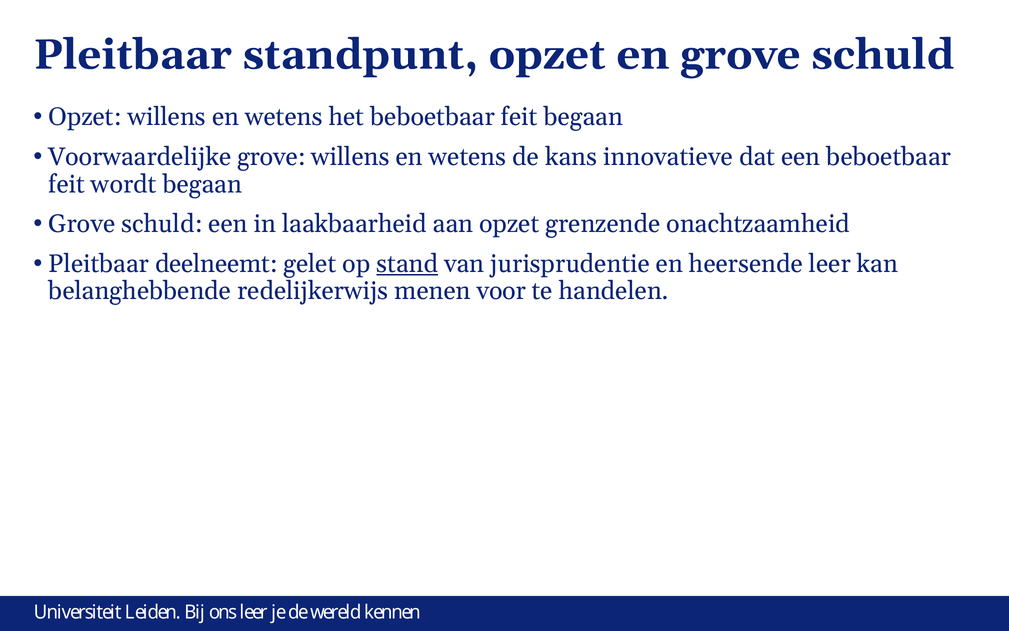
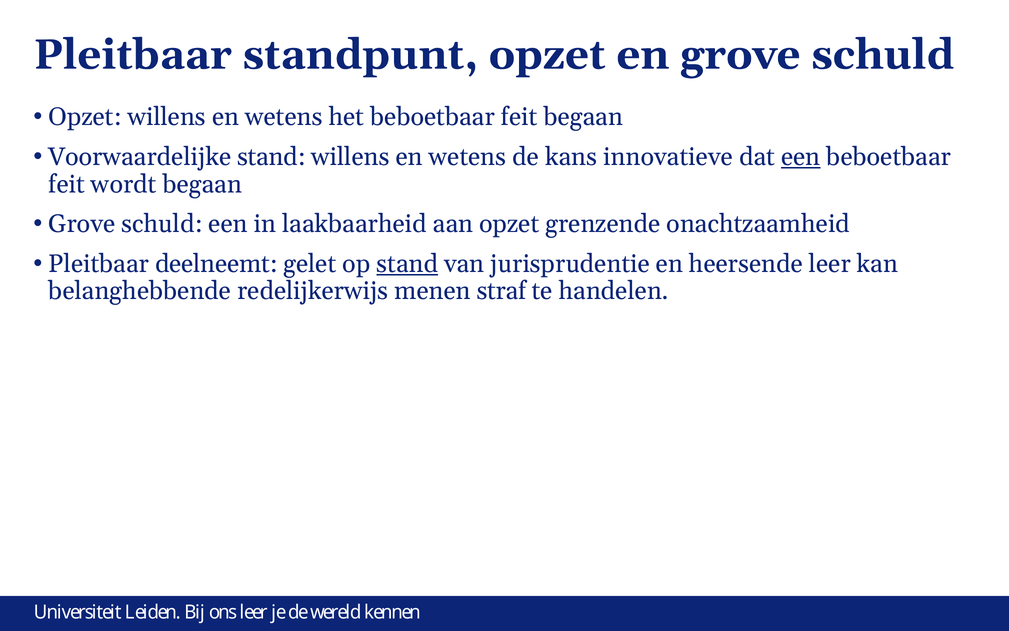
Voorwaardelijke grove: grove -> stand
een at (801, 157) underline: none -> present
voor: voor -> straf
